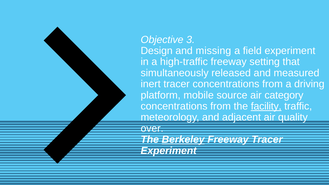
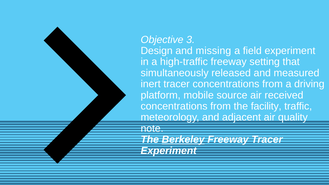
category: category -> received
facility underline: present -> none
over: over -> note
